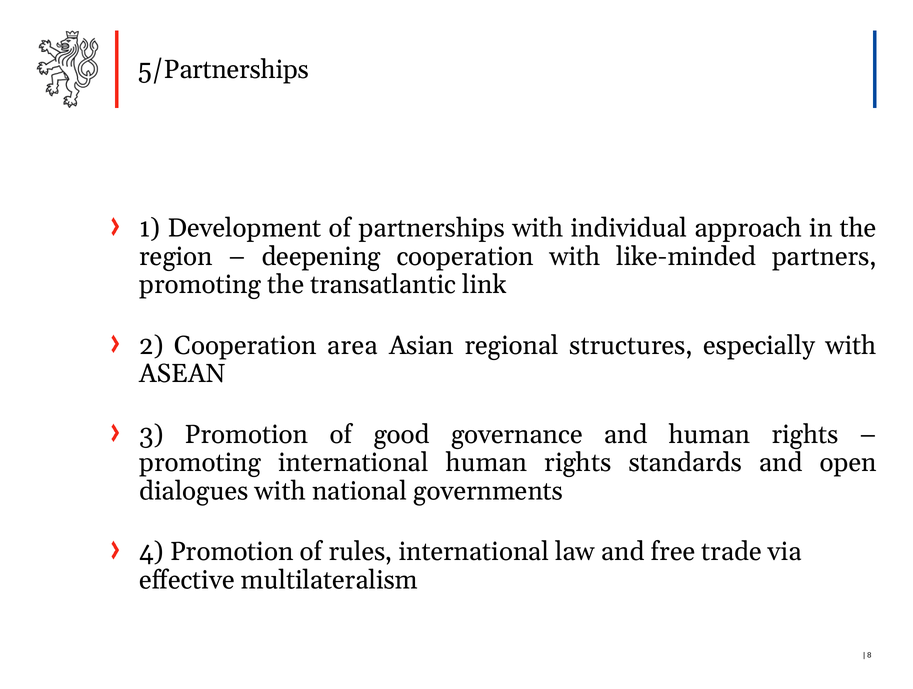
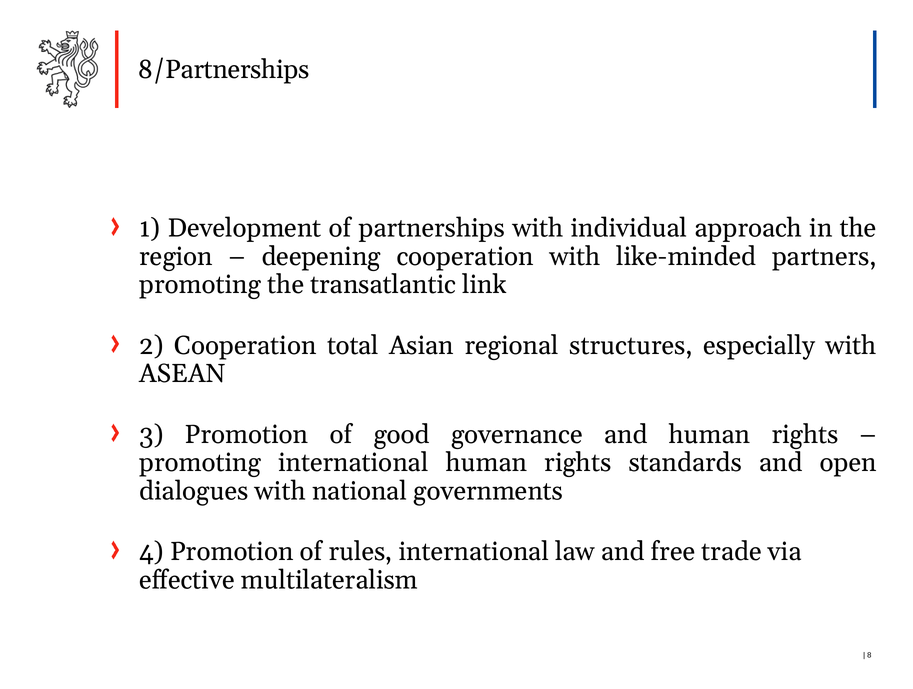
5/Partnerships: 5/Partnerships -> 8/Partnerships
area: area -> total
